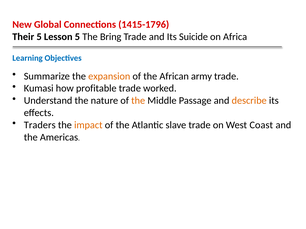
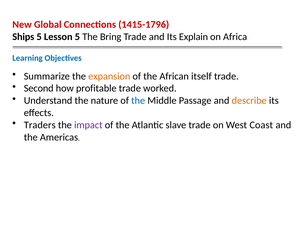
Their: Their -> Ships
Suicide: Suicide -> Explain
army: army -> itself
Kumasi: Kumasi -> Second
the at (138, 101) colour: orange -> blue
impact colour: orange -> purple
